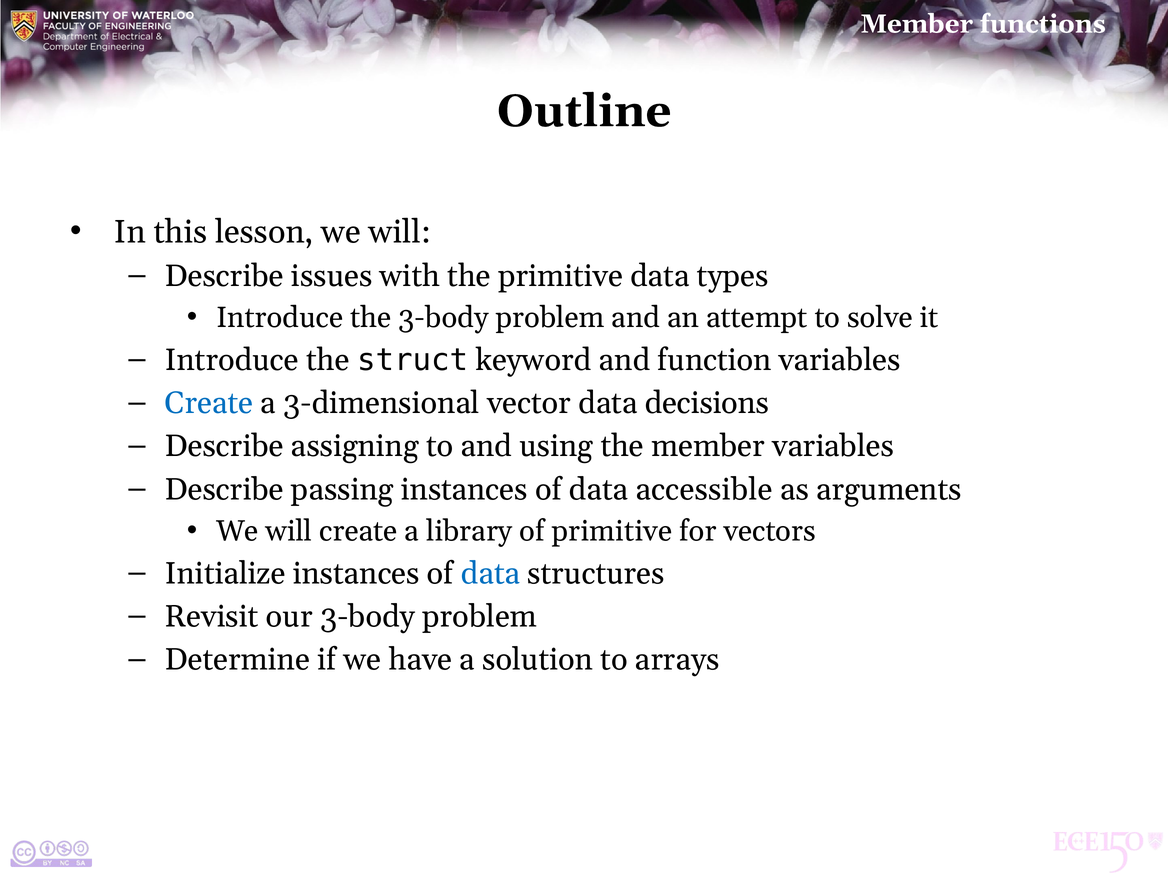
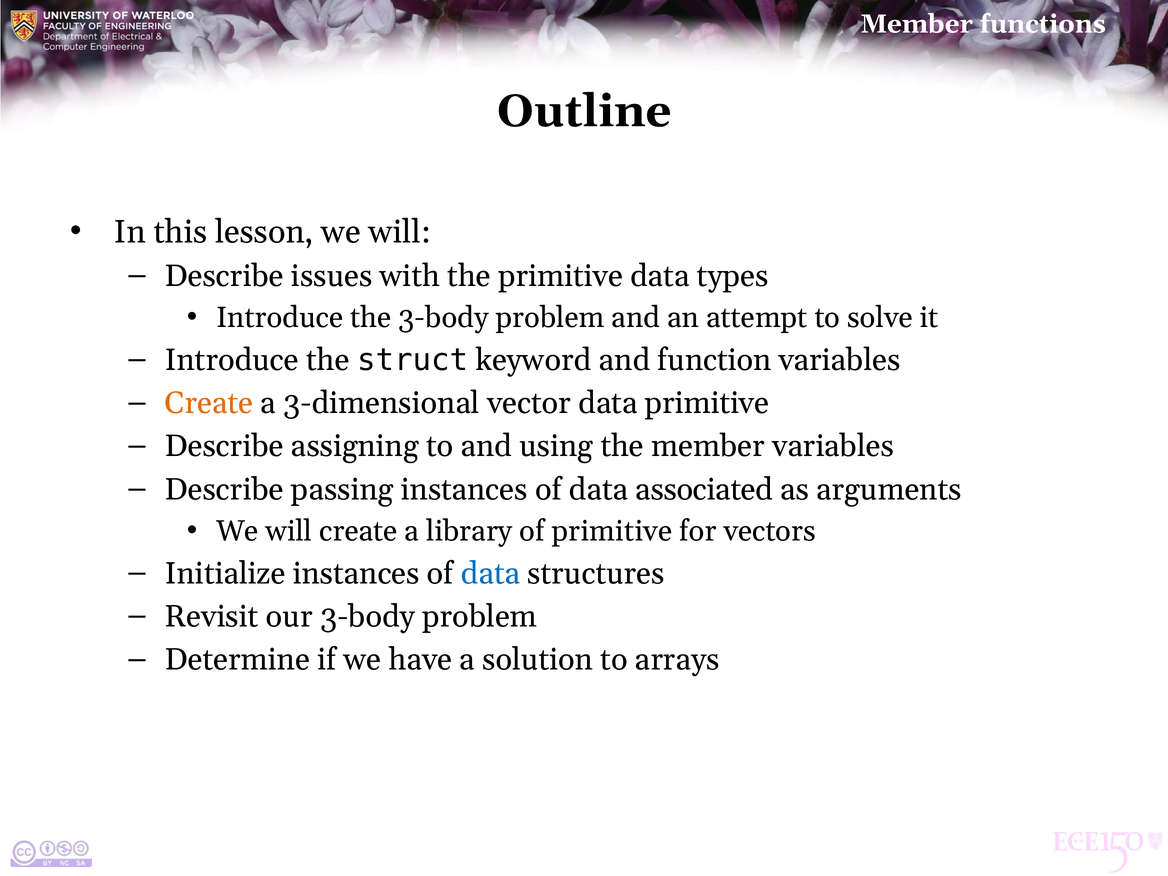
Create at (209, 403) colour: blue -> orange
data decisions: decisions -> primitive
accessible: accessible -> associated
